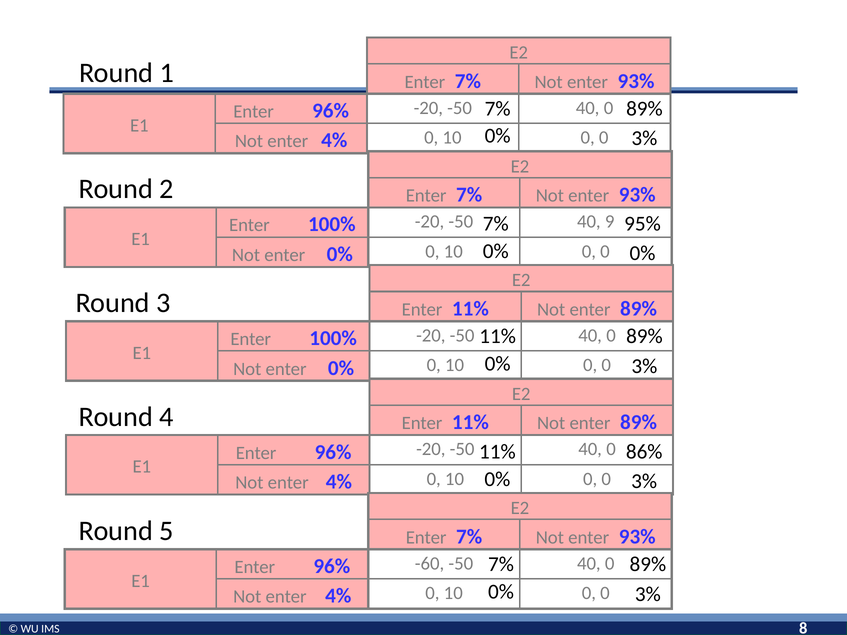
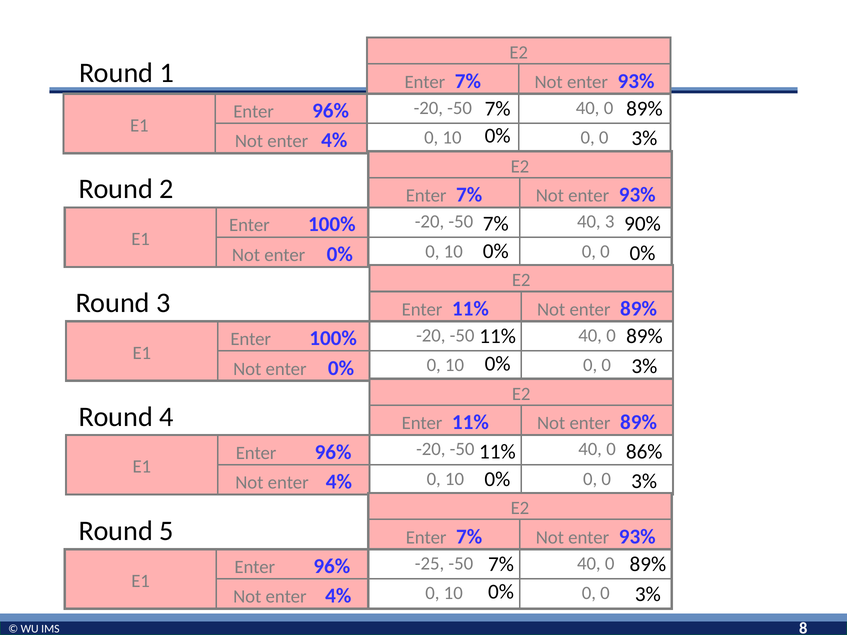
95%: 95% -> 90%
40 9: 9 -> 3
-60: -60 -> -25
